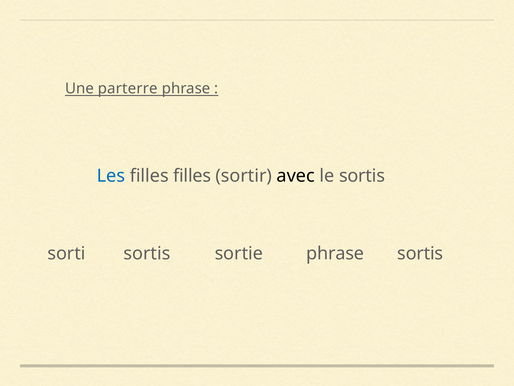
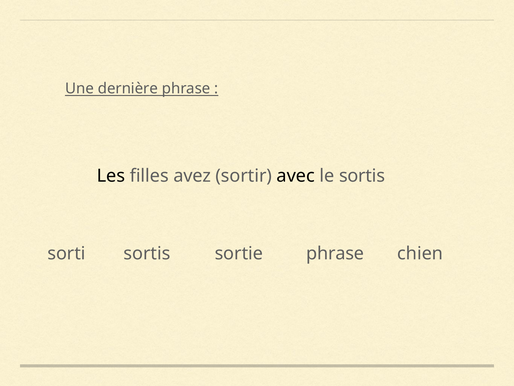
parterre: parterre -> dernière
Les colour: blue -> black
filles filles: filles -> avez
sortie sortis: sortis -> chien
